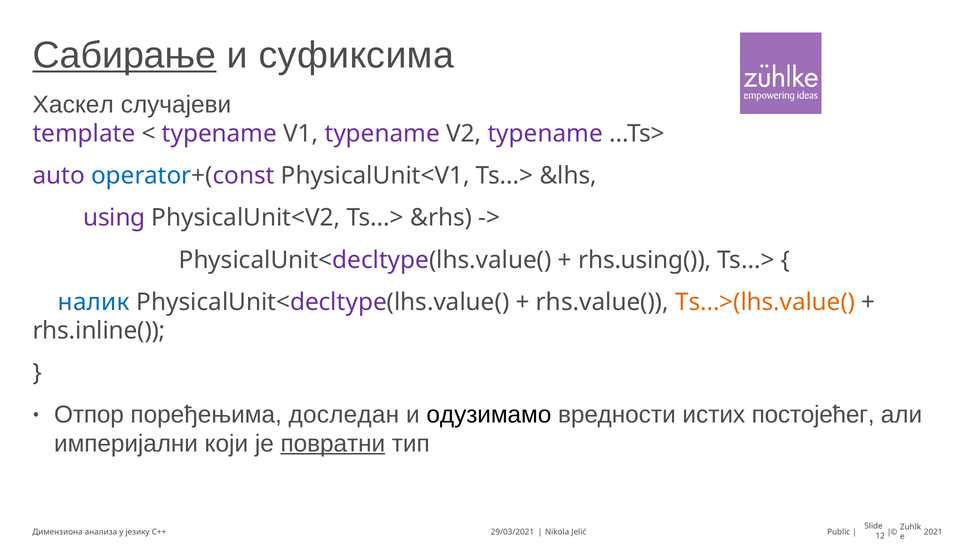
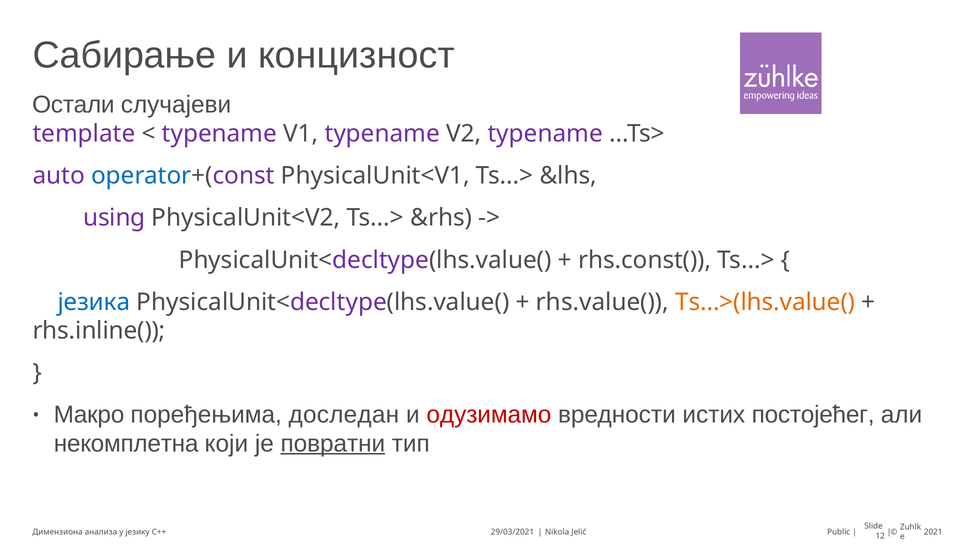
Сабирање underline: present -> none
суфиксима: суфиксима -> концизност
Хаскел: Хаскел -> Остали
rhs.using(: rhs.using( -> rhs.const(
налик: налик -> језика
Отпор: Отпор -> Макро
одузимамо colour: black -> red
империјални: империјални -> некомплетна
